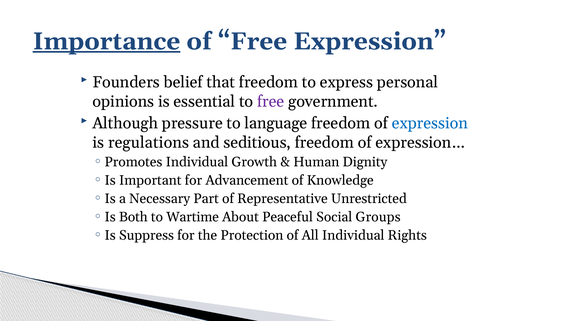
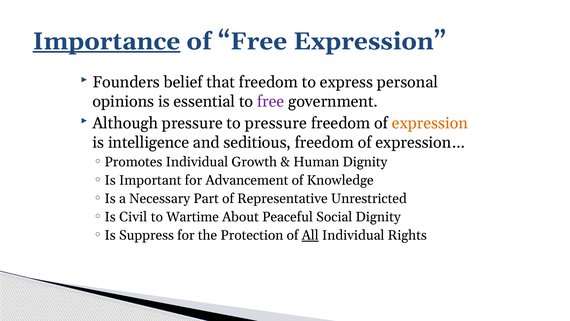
to language: language -> pressure
expression at (430, 123) colour: blue -> orange
regulations: regulations -> intelligence
Both: Both -> Civil
Social Groups: Groups -> Dignity
All underline: none -> present
